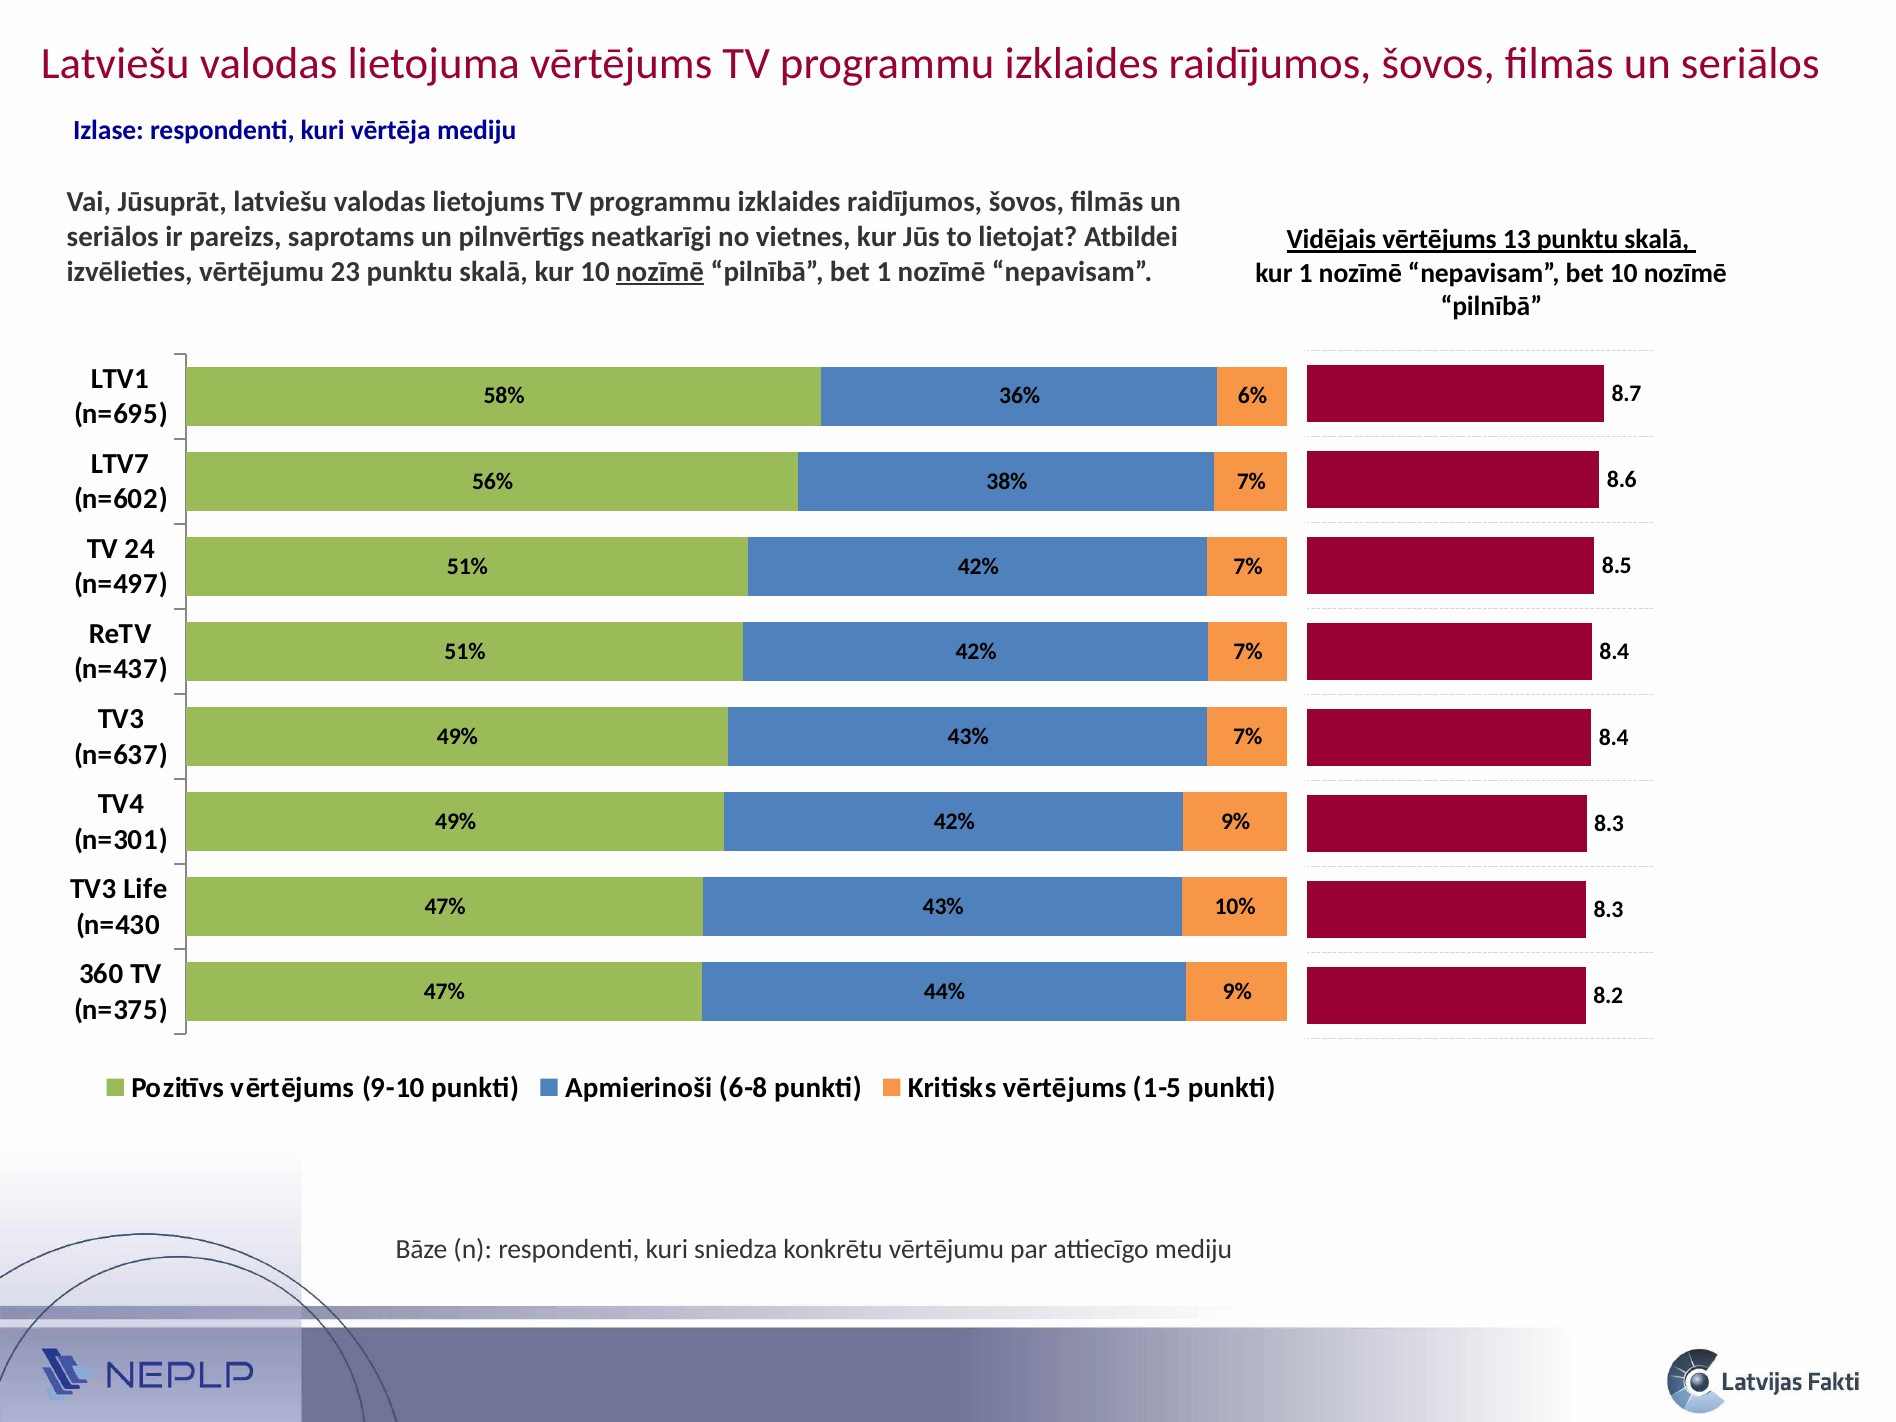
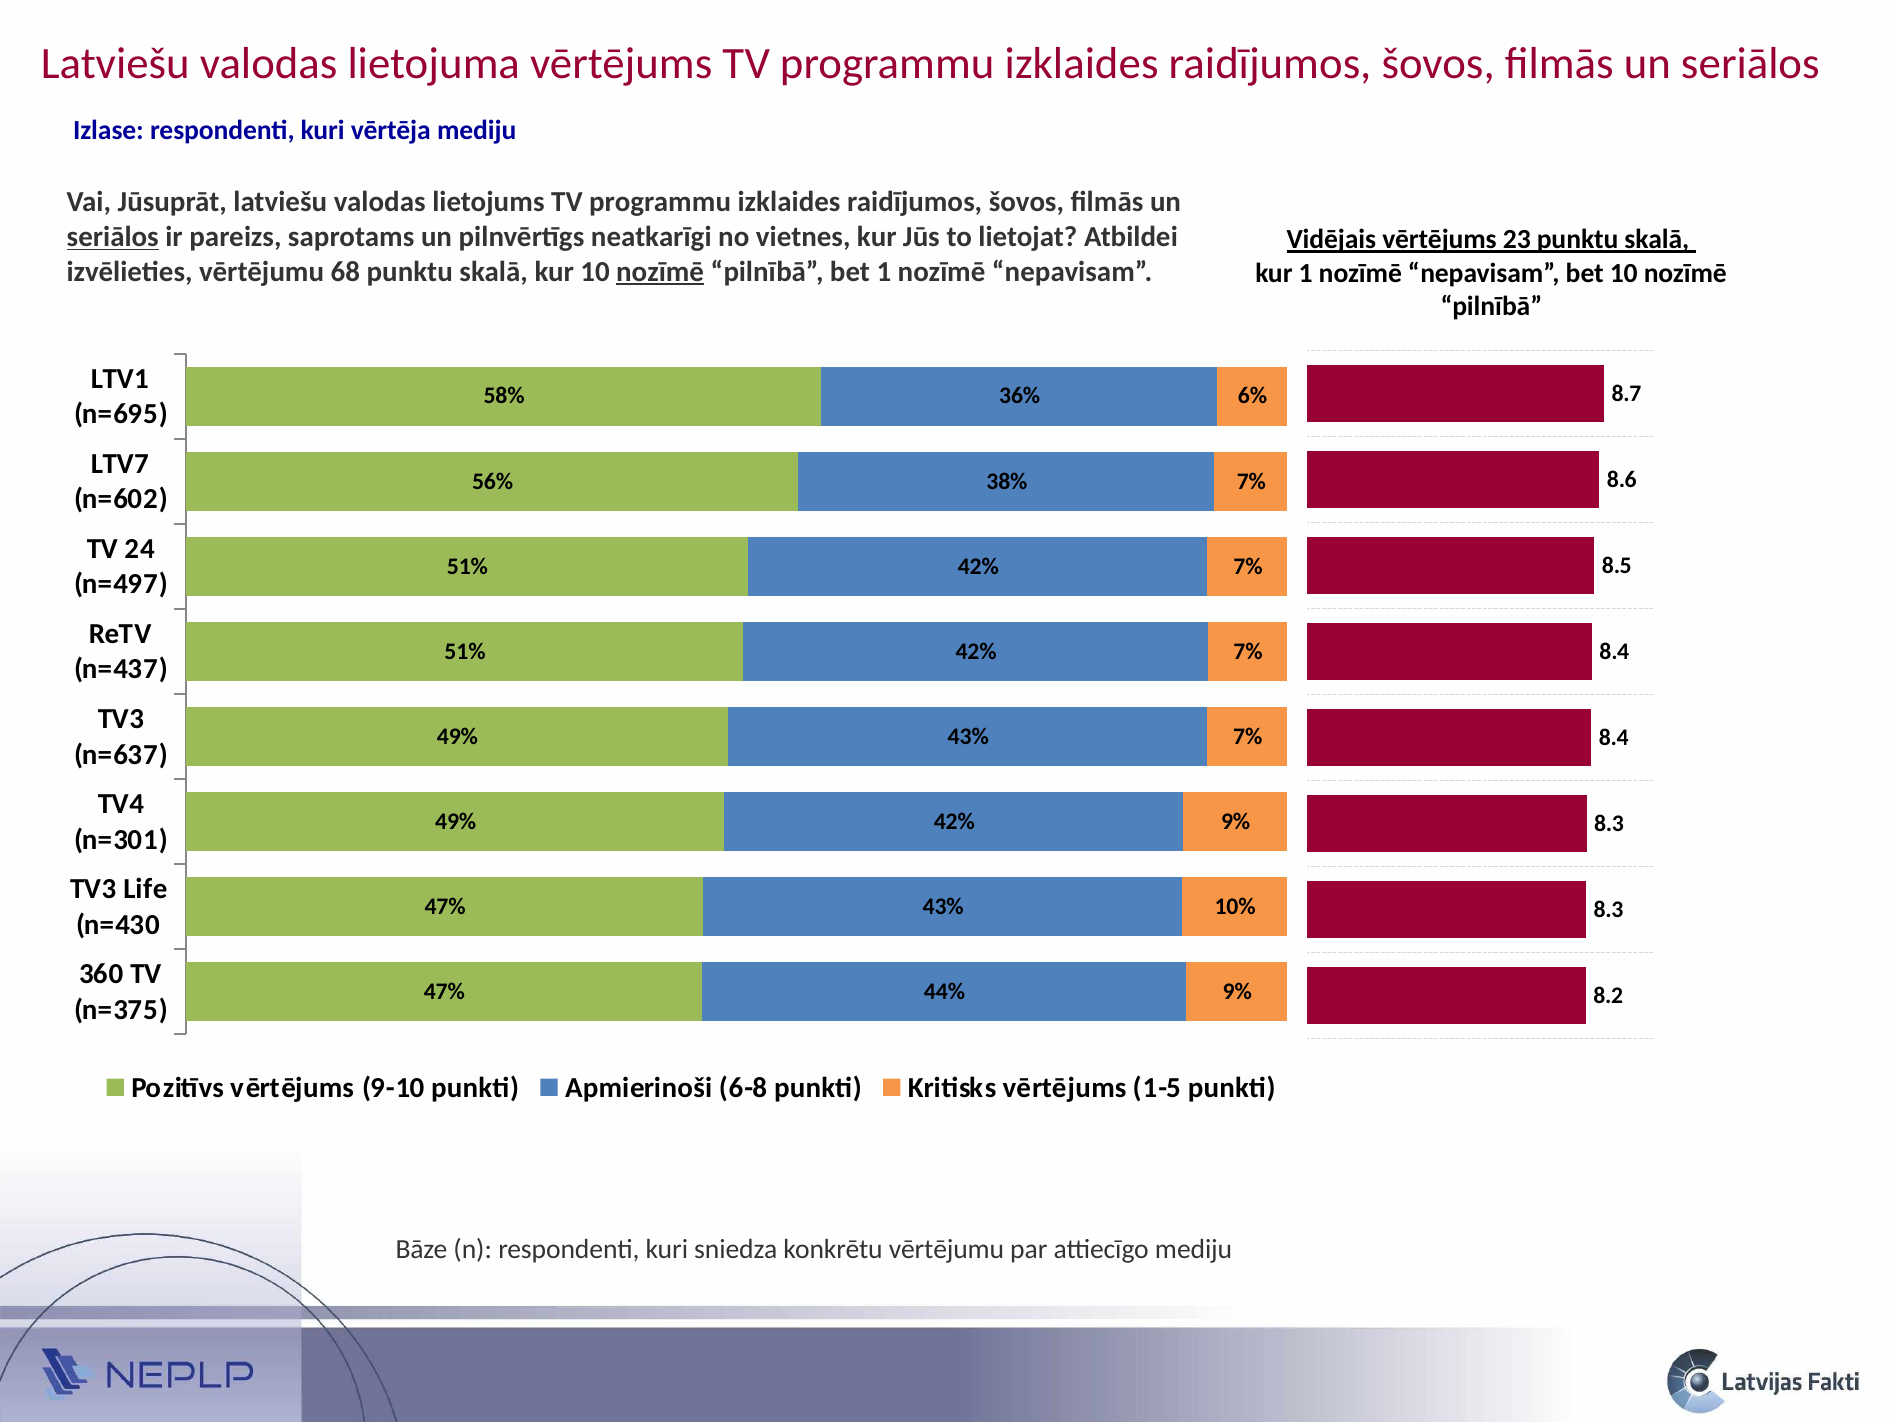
seriālos at (113, 237) underline: none -> present
13: 13 -> 23
23: 23 -> 68
